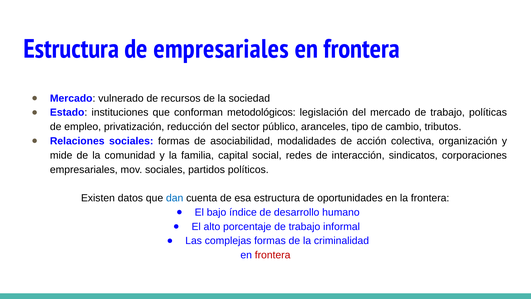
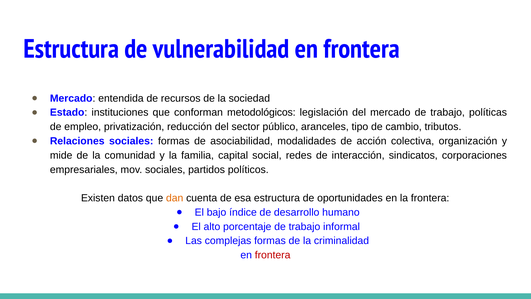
de empresariales: empresariales -> vulnerabilidad
vulnerado: vulnerado -> entendida
dan colour: blue -> orange
